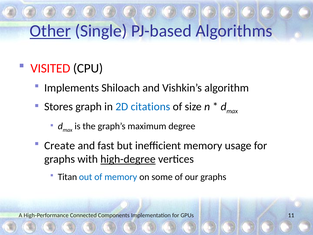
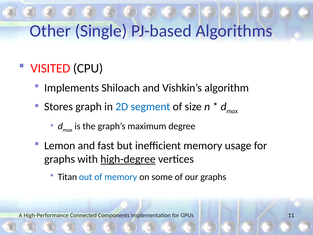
Other underline: present -> none
citations: citations -> segment
Create: Create -> Lemon
